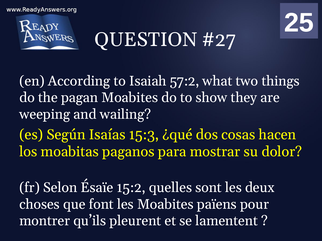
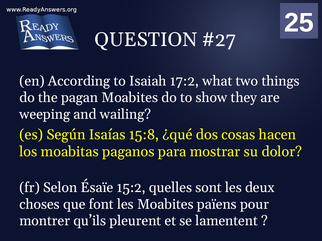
57:2: 57:2 -> 17:2
15:3: 15:3 -> 15:8
